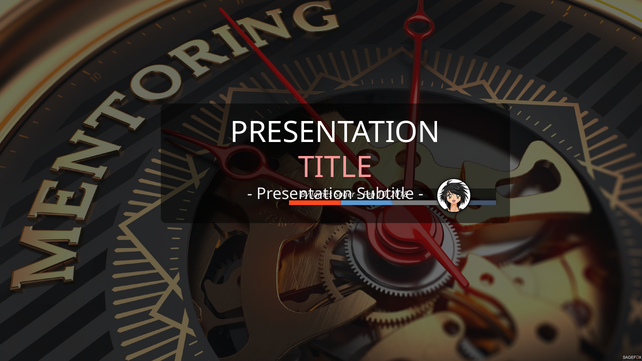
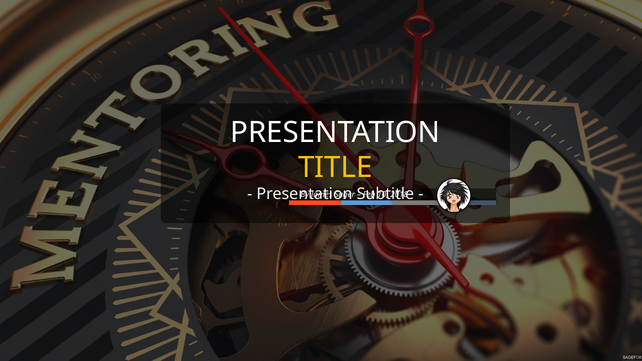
TITLE colour: pink -> yellow
